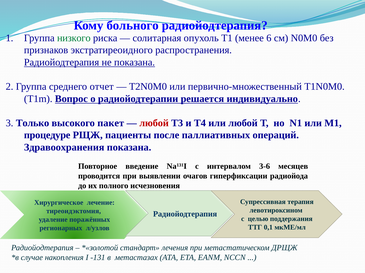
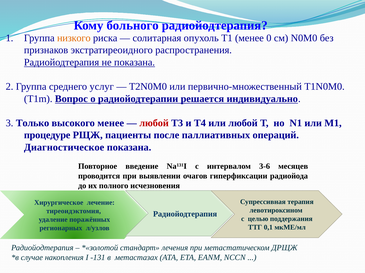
низкого colour: green -> orange
6: 6 -> 0
отчет: отчет -> услуг
высокого пакет: пакет -> менее
Здравоохранения: Здравоохранения -> Диагностическое
